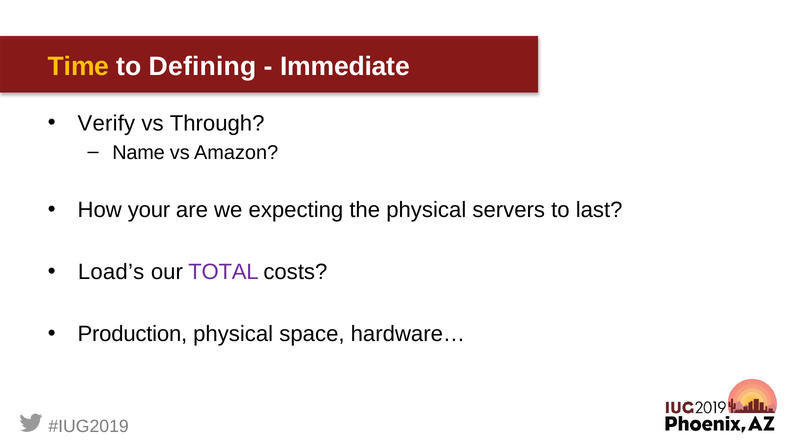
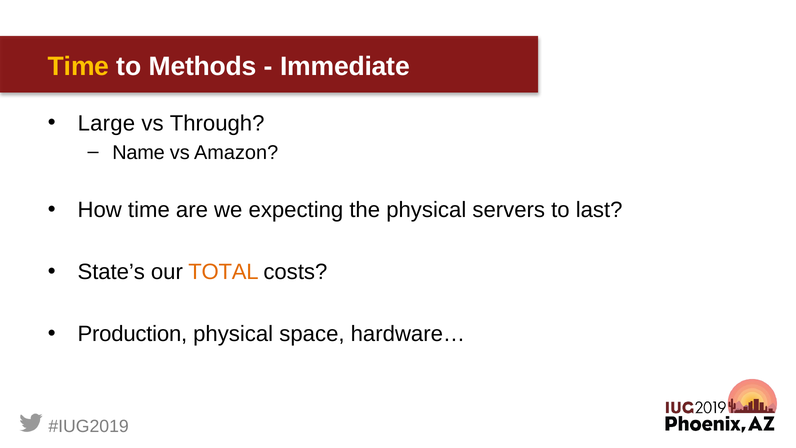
Defining: Defining -> Methods
Verify: Verify -> Large
How your: your -> time
Load’s: Load’s -> State’s
TOTAL colour: purple -> orange
